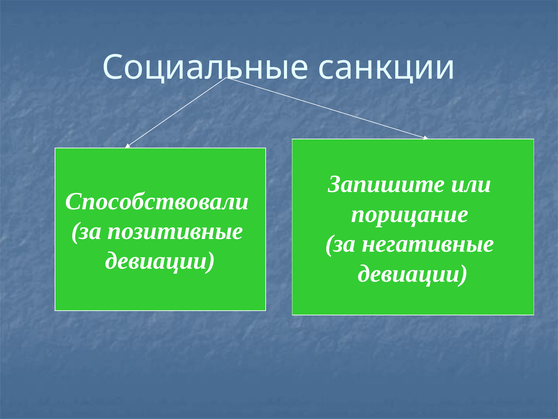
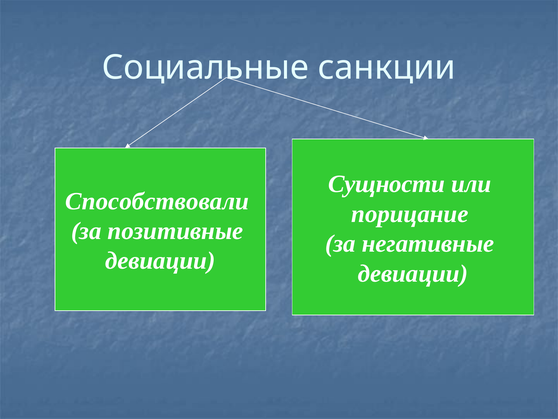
Запишите: Запишите -> Сущности
